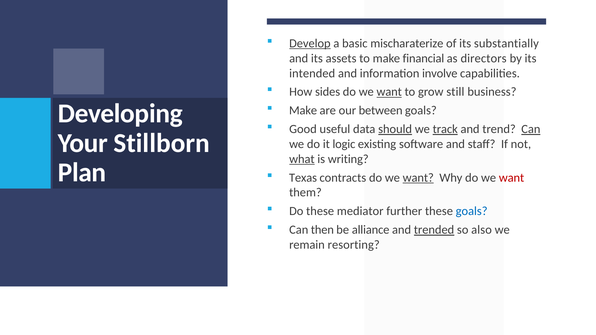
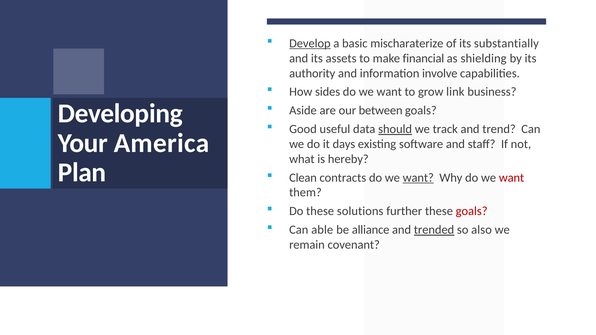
directors: directors -> shielding
intended: intended -> authority
want at (389, 92) underline: present -> none
still: still -> link
Make at (303, 111): Make -> Aside
track underline: present -> none
Can at (531, 129) underline: present -> none
Stillborn: Stillborn -> America
logic: logic -> days
what underline: present -> none
writing: writing -> hereby
Texas: Texas -> Clean
mediator: mediator -> solutions
goals at (472, 211) colour: blue -> red
then: then -> able
resorting: resorting -> covenant
